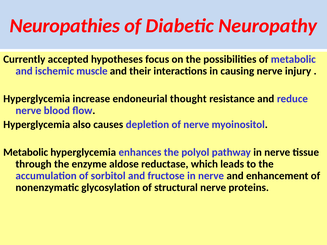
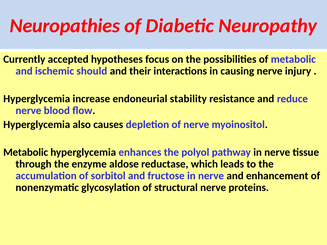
muscle: muscle -> should
thought: thought -> stability
